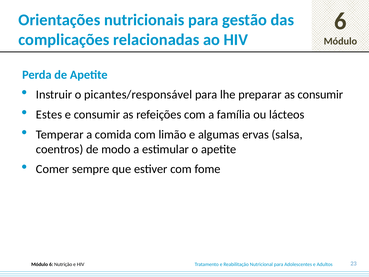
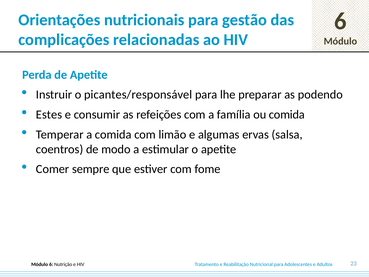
as consumir: consumir -> podendo
ou lácteos: lácteos -> comida
